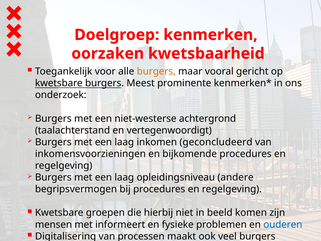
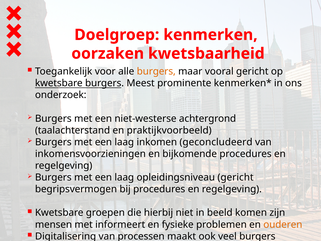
vertegenwoordigt: vertegenwoordigt -> praktijkvoorbeeld
opleidingsniveau andere: andere -> gericht
ouderen colour: blue -> orange
